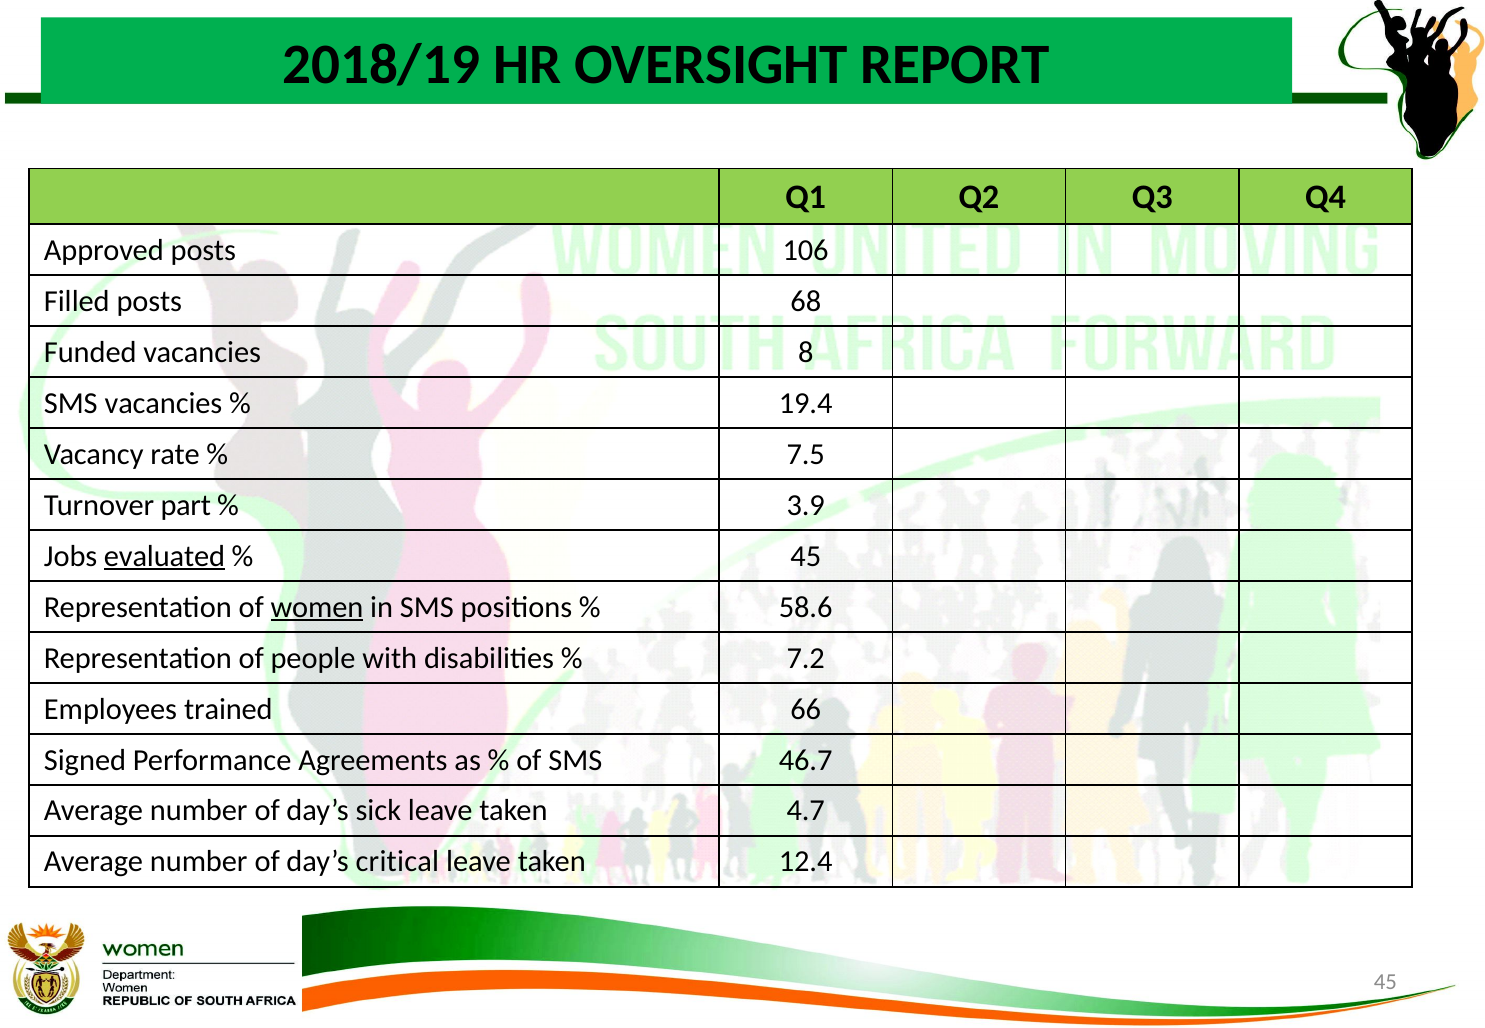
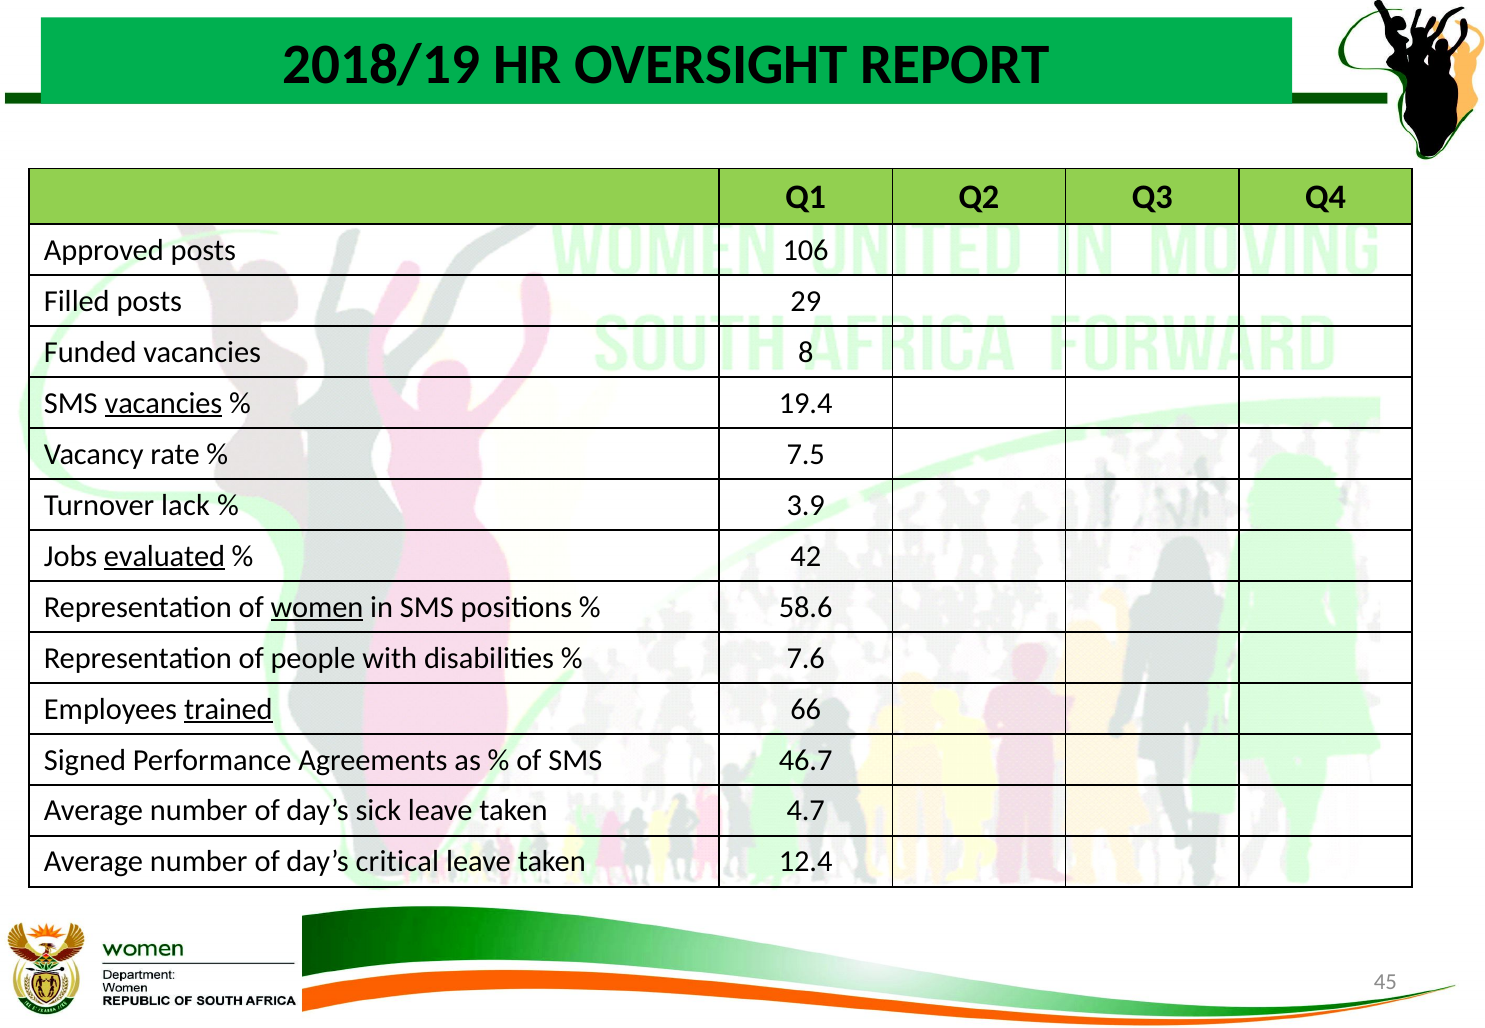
68: 68 -> 29
vacancies at (163, 403) underline: none -> present
part: part -> lack
45 at (806, 556): 45 -> 42
7.2: 7.2 -> 7.6
trained underline: none -> present
